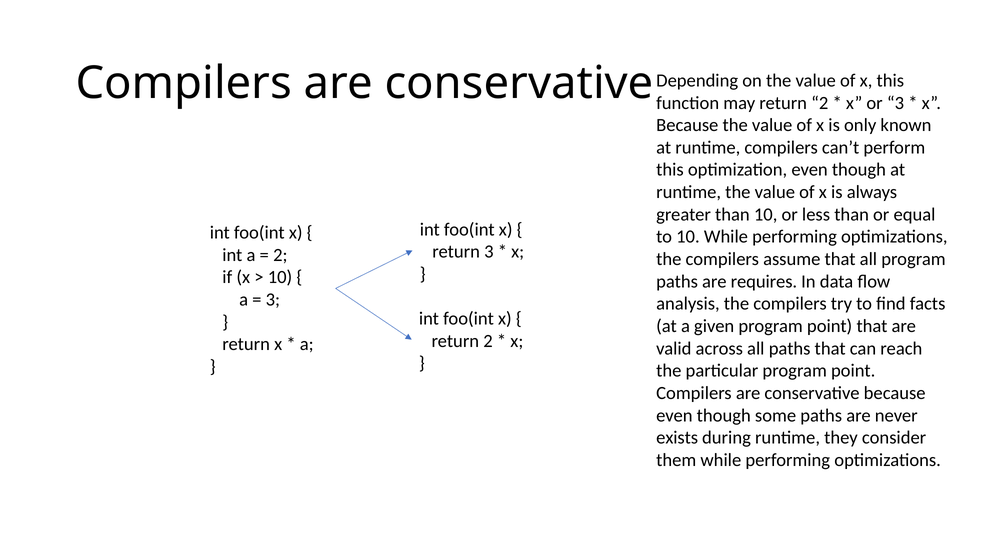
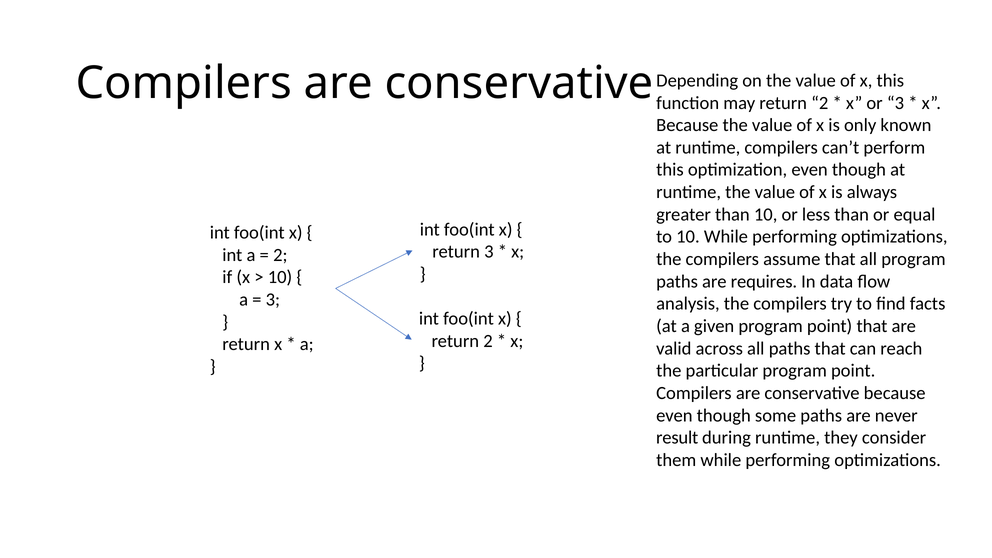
exists: exists -> result
